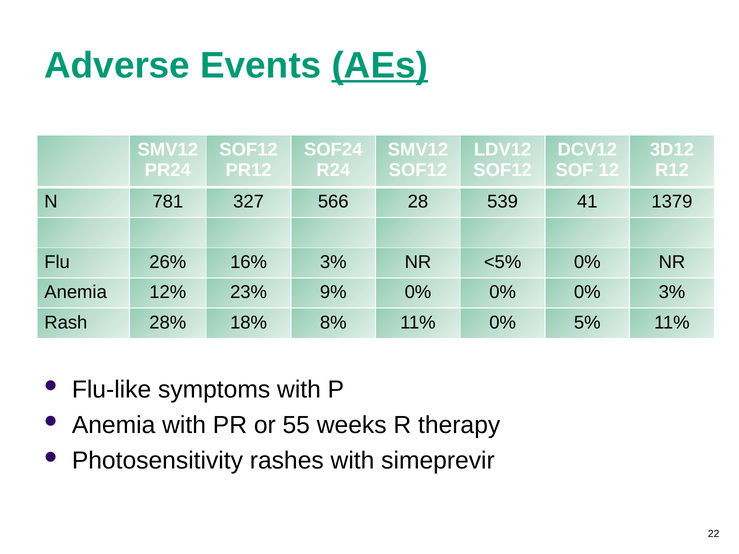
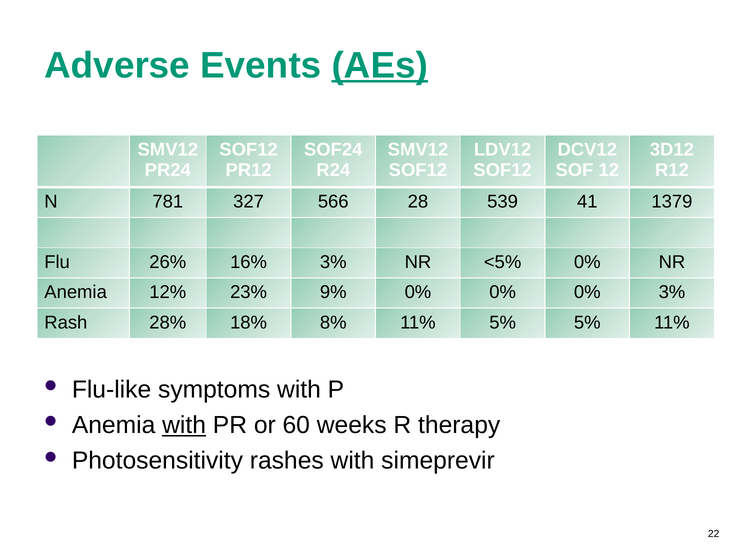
11% 0%: 0% -> 5%
with at (184, 425) underline: none -> present
55: 55 -> 60
